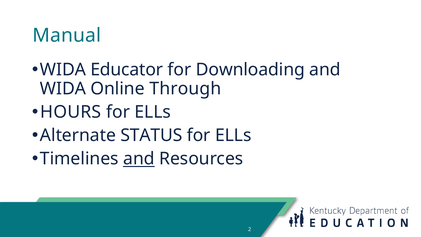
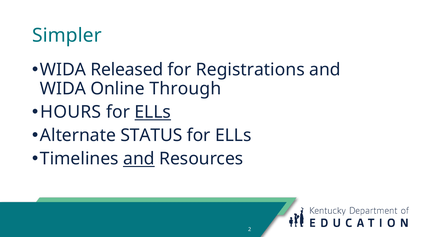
Manual: Manual -> Simpler
Educator: Educator -> Released
Downloading: Downloading -> Registrations
ELLs at (153, 112) underline: none -> present
